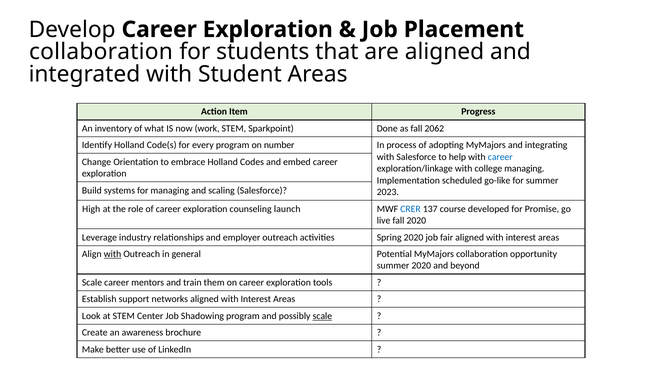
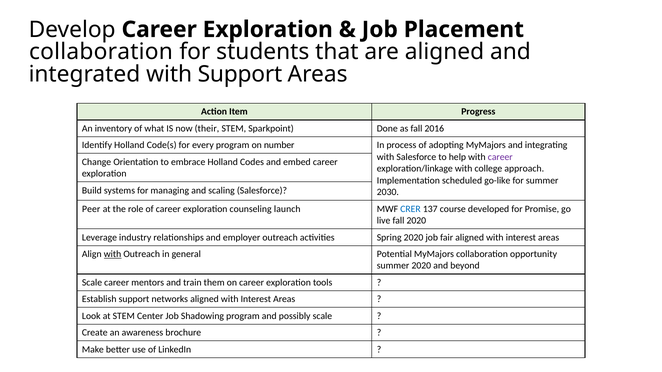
with Student: Student -> Support
work: work -> their
2062: 2062 -> 2016
career at (500, 157) colour: blue -> purple
college managing: managing -> approach
2023: 2023 -> 2030
High: High -> Peer
scale at (322, 316) underline: present -> none
